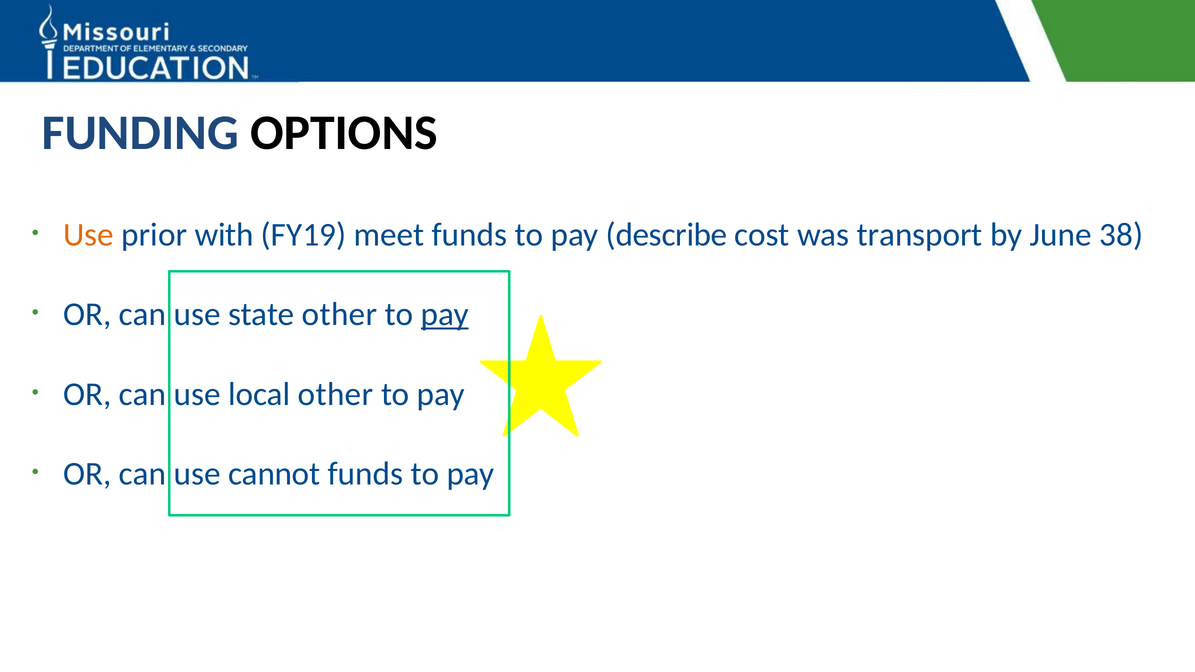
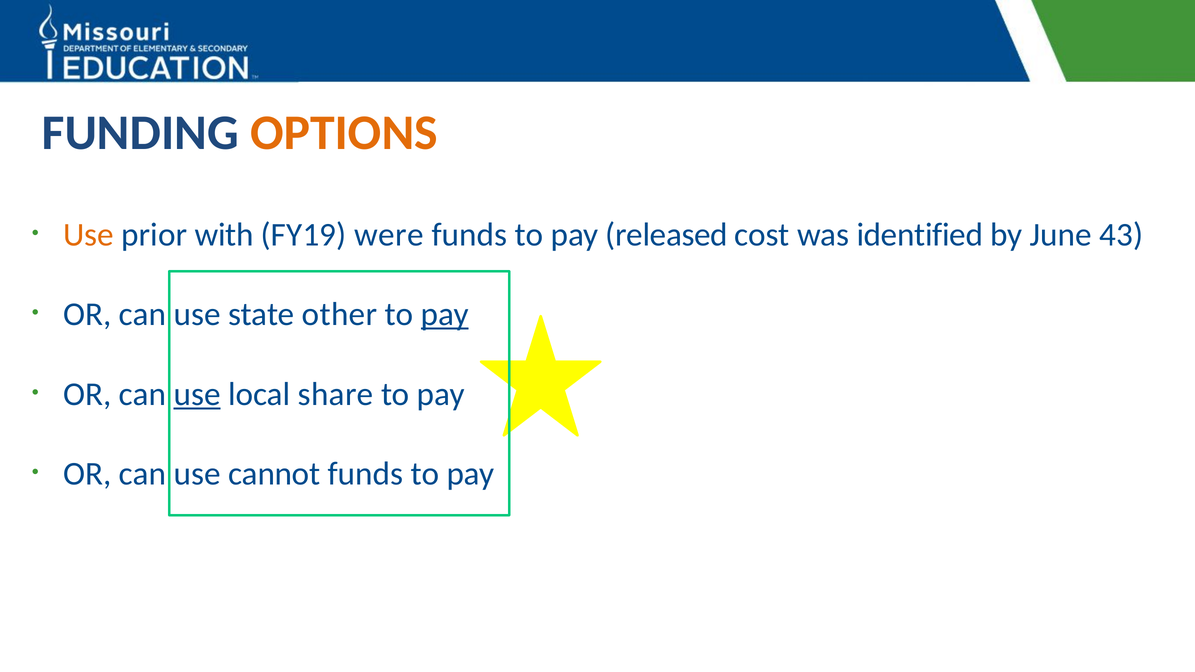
OPTIONS colour: black -> orange
meet: meet -> were
describe: describe -> released
transport: transport -> identified
38: 38 -> 43
use at (197, 394) underline: none -> present
local other: other -> share
